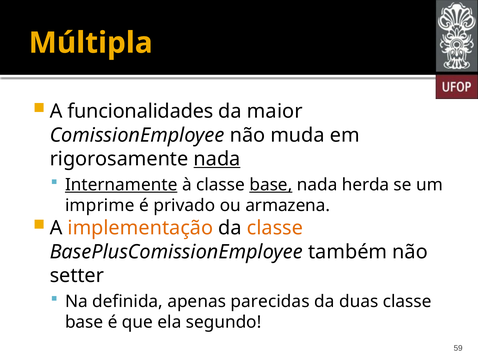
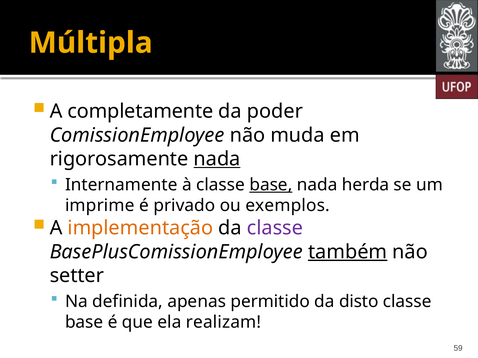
funcionalidades: funcionalidades -> completamente
maior: maior -> poder
Internamente underline: present -> none
armazena: armazena -> exemplos
classe at (275, 228) colour: orange -> purple
também underline: none -> present
parecidas: parecidas -> permitido
duas: duas -> disto
segundo: segundo -> realizam
